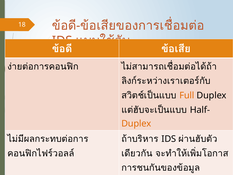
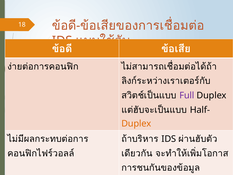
Full colour: orange -> purple
